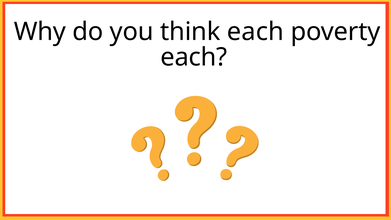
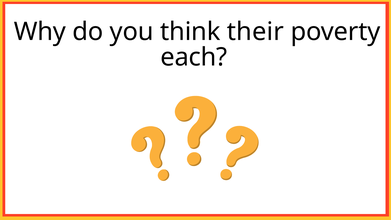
think each: each -> their
